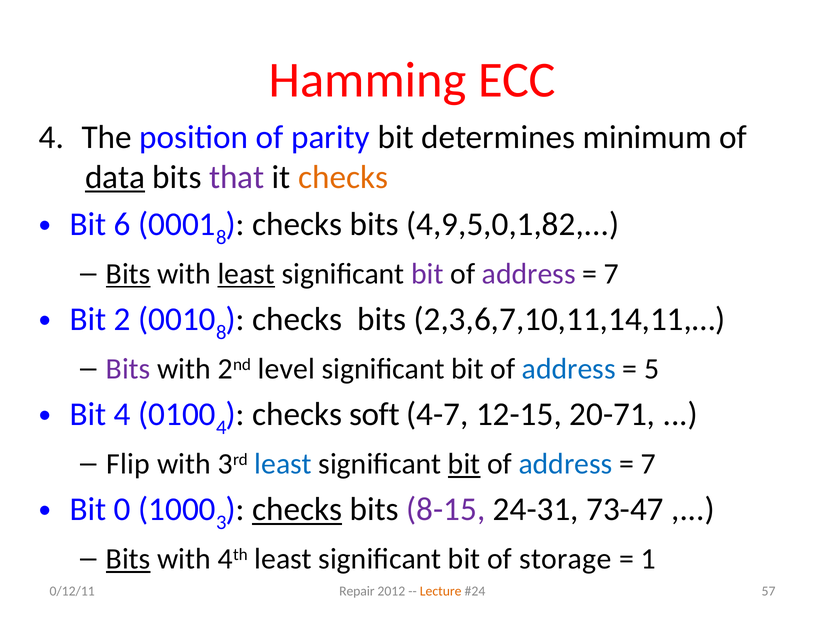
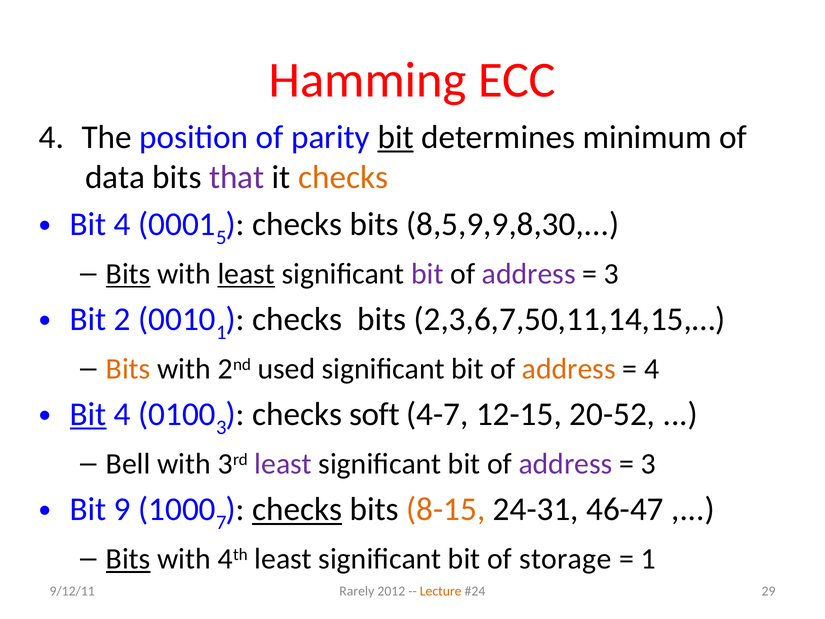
bit at (396, 137) underline: none -> present
data underline: present -> none
6 at (122, 224): 6 -> 4
8 at (221, 237): 8 -> 5
4,9,5,0,1,82: 4,9,5,0,1,82 -> 8,5,9,9,8,30
7 at (611, 274): 7 -> 3
8 at (221, 332): 8 -> 1
2,3,6,7,10,11,14,11,…: 2,3,6,7,10,11,14,11,… -> 2,3,6,7,50,11,14,15,…
Bits at (128, 369) colour: purple -> orange
level: level -> used
address at (569, 369) colour: blue -> orange
5 at (652, 369): 5 -> 4
Bit at (88, 414) underline: none -> present
4 at (221, 427): 4 -> 3
20-71: 20-71 -> 20-52
Flip: Flip -> Bell
least at (283, 464) colour: blue -> purple
bit at (464, 464) underline: present -> none
address at (566, 464) colour: blue -> purple
7 at (648, 464): 7 -> 3
0: 0 -> 9
3: 3 -> 7
8-15 colour: purple -> orange
73-47: 73-47 -> 46-47
Repair: Repair -> Rarely
57: 57 -> 29
0/12/11: 0/12/11 -> 9/12/11
